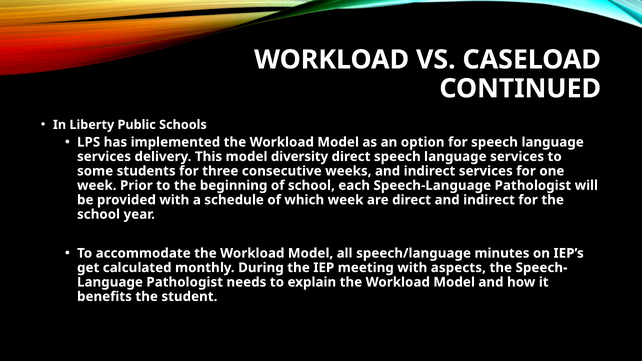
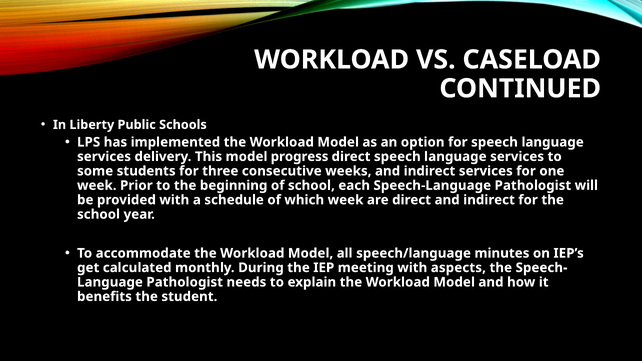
diversity: diversity -> progress
